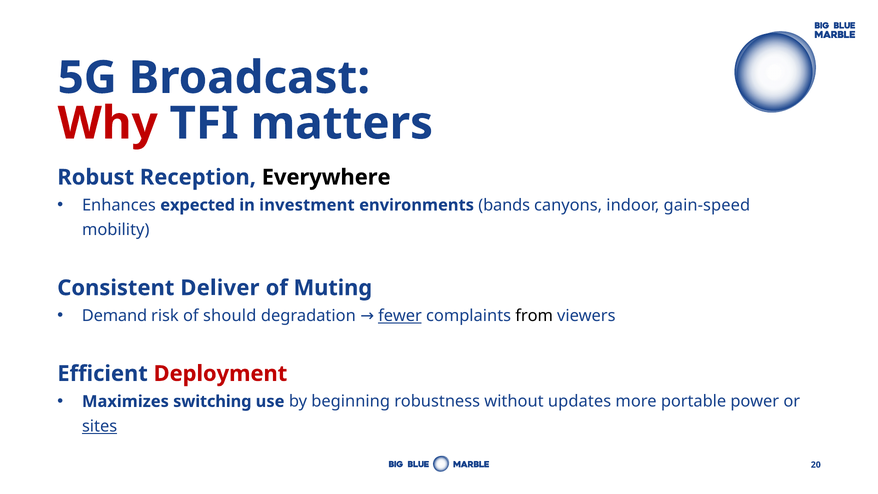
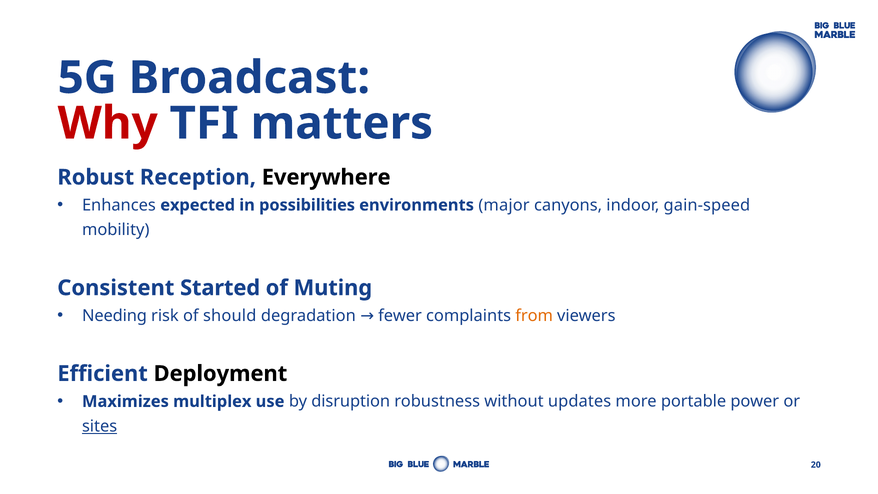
investment: investment -> possibilities
bands: bands -> major
Deliver: Deliver -> Started
Demand: Demand -> Needing
fewer underline: present -> none
from colour: black -> orange
Deployment colour: red -> black
switching: switching -> multiplex
beginning: beginning -> disruption
